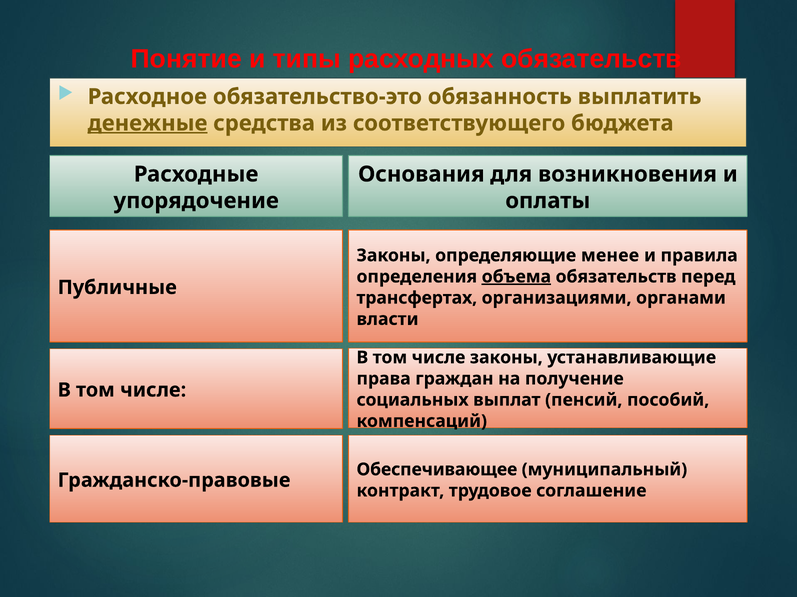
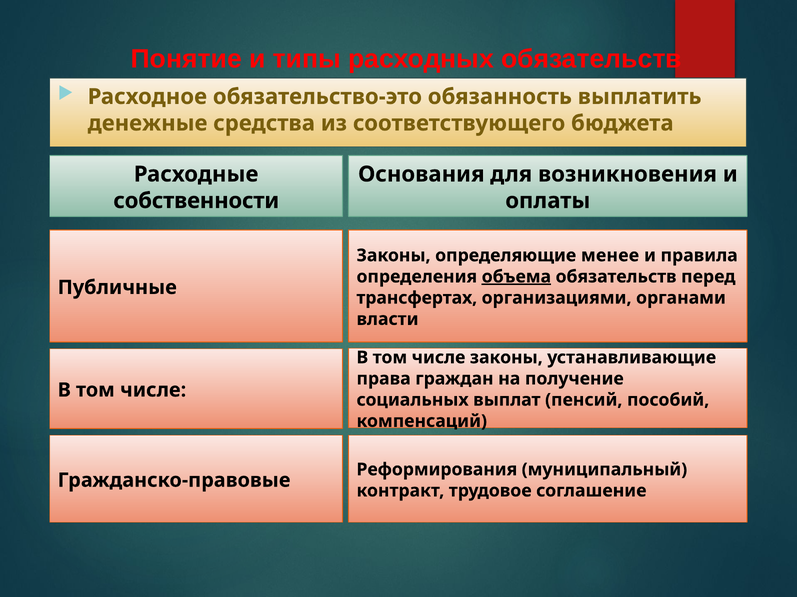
денежные underline: present -> none
упорядочение: упорядочение -> собственности
Обеспечивающее: Обеспечивающее -> Реформирования
